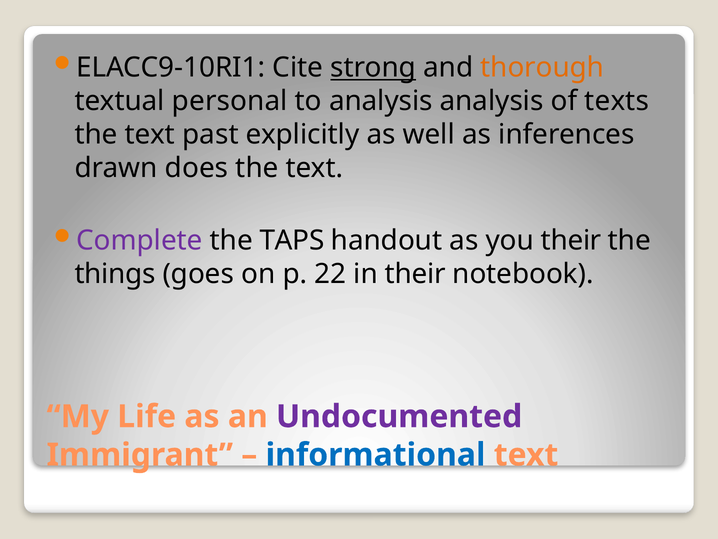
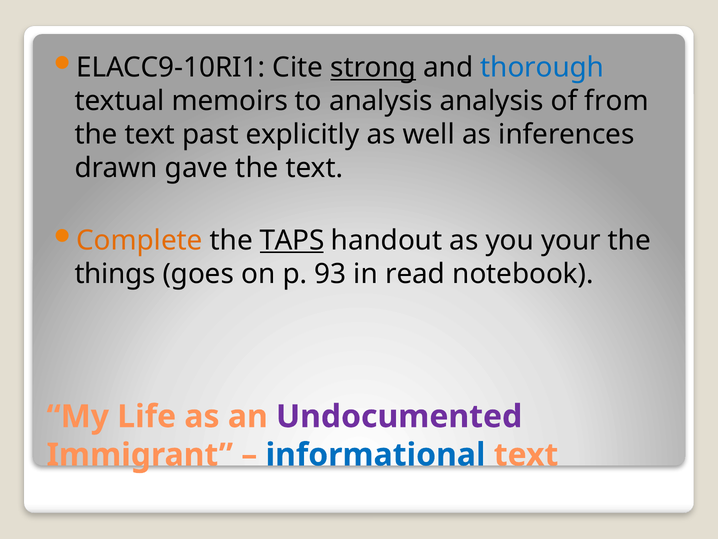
thorough colour: orange -> blue
personal: personal -> memoirs
texts: texts -> from
does: does -> gave
Complete colour: purple -> orange
TAPS underline: none -> present
you their: their -> your
22: 22 -> 93
in their: their -> read
